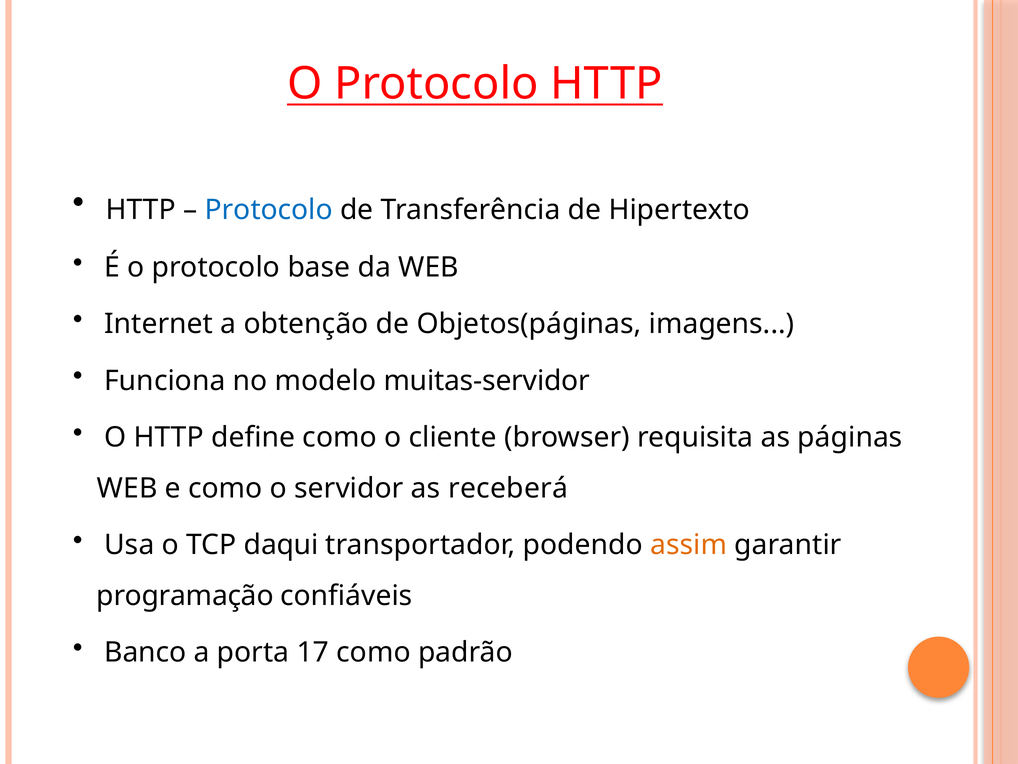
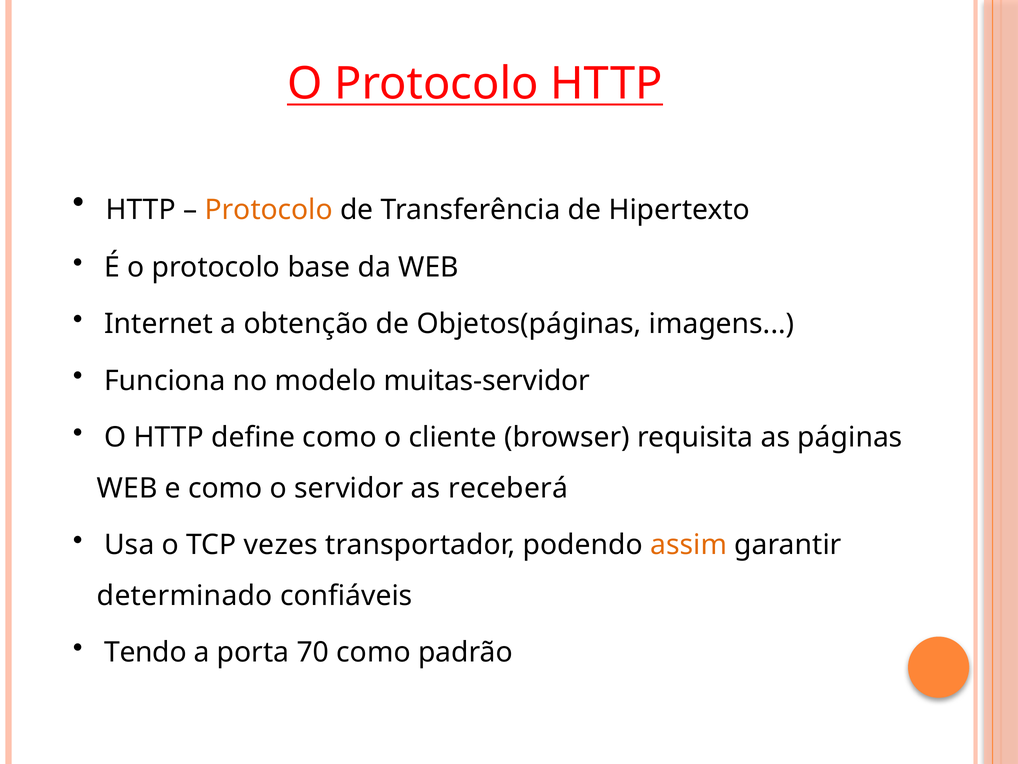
Protocolo at (269, 210) colour: blue -> orange
daqui: daqui -> vezes
programação: programação -> determinado
Banco: Banco -> Tendo
17: 17 -> 70
